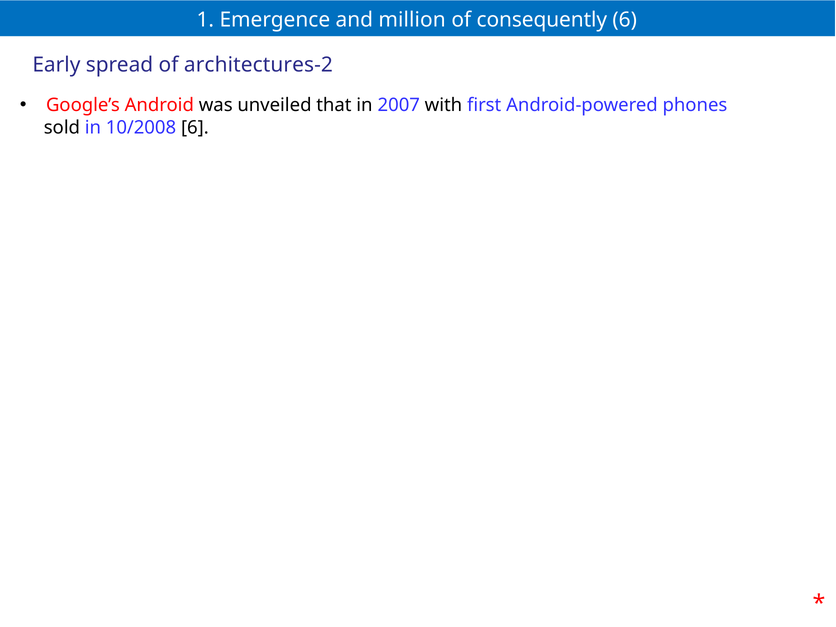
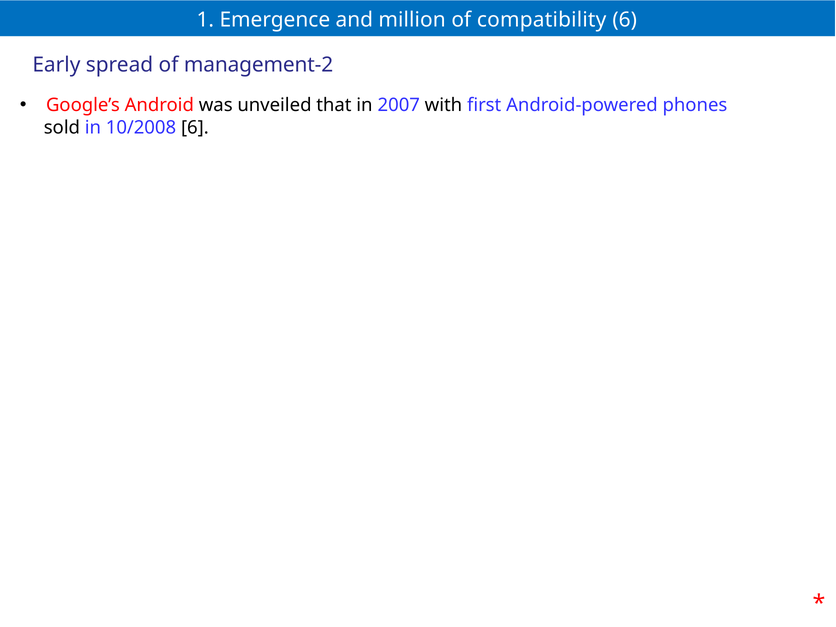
consequently: consequently -> compatibility
architectures-2: architectures-2 -> management-2
